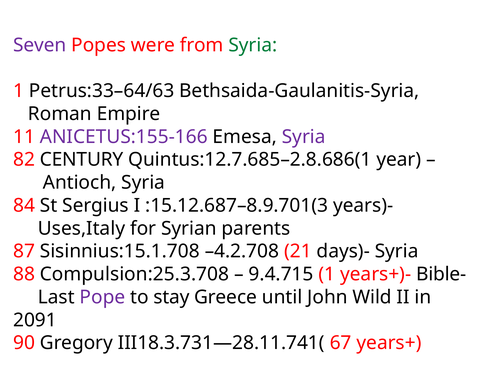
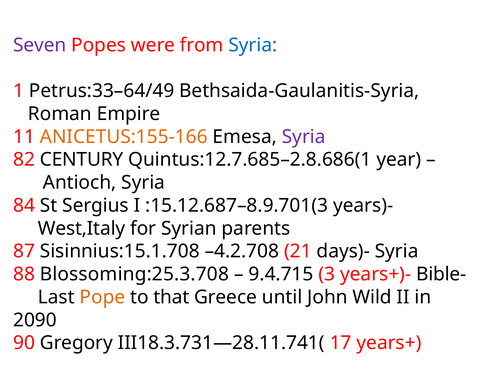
Syria at (253, 45) colour: green -> blue
Petrus:33–64/63: Petrus:33–64/63 -> Petrus:33–64/49
ANICETUS:155-166 colour: purple -> orange
Uses,Italy: Uses,Italy -> West,Italy
Compulsion:25.3.708: Compulsion:25.3.708 -> Blossoming:25.3.708
9.4.715 1: 1 -> 3
Pope colour: purple -> orange
stay: stay -> that
2091: 2091 -> 2090
67: 67 -> 17
